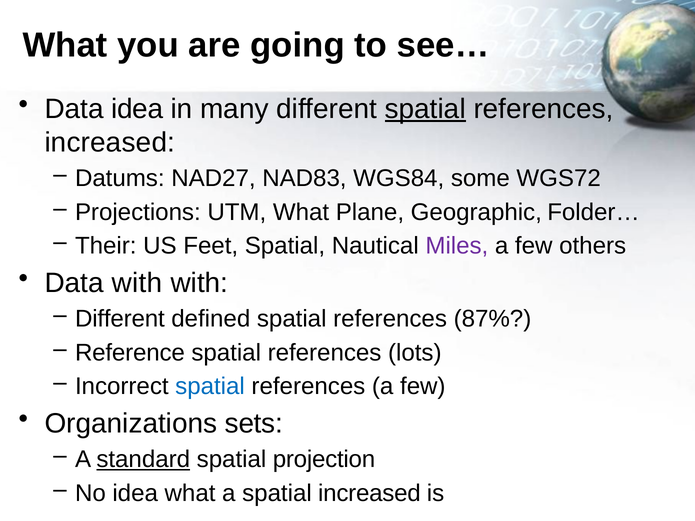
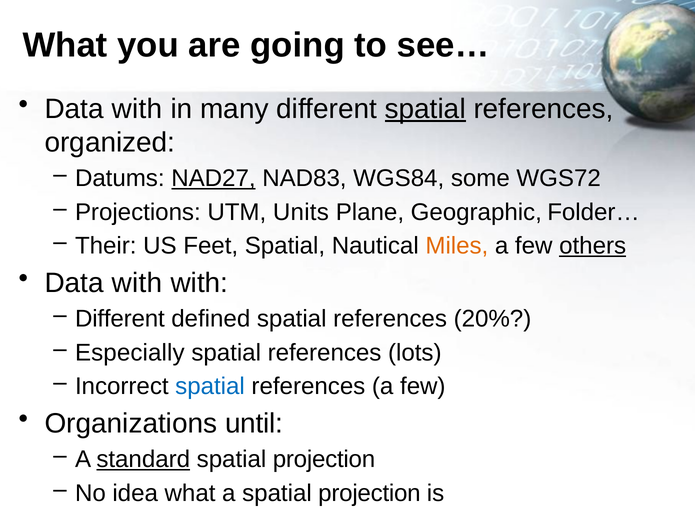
idea at (137, 109): idea -> with
increased at (110, 143): increased -> organized
NAD27 underline: none -> present
UTM What: What -> Units
Miles colour: purple -> orange
others underline: none -> present
87%: 87% -> 20%
Reference: Reference -> Especially
sets: sets -> until
a spatial increased: increased -> projection
